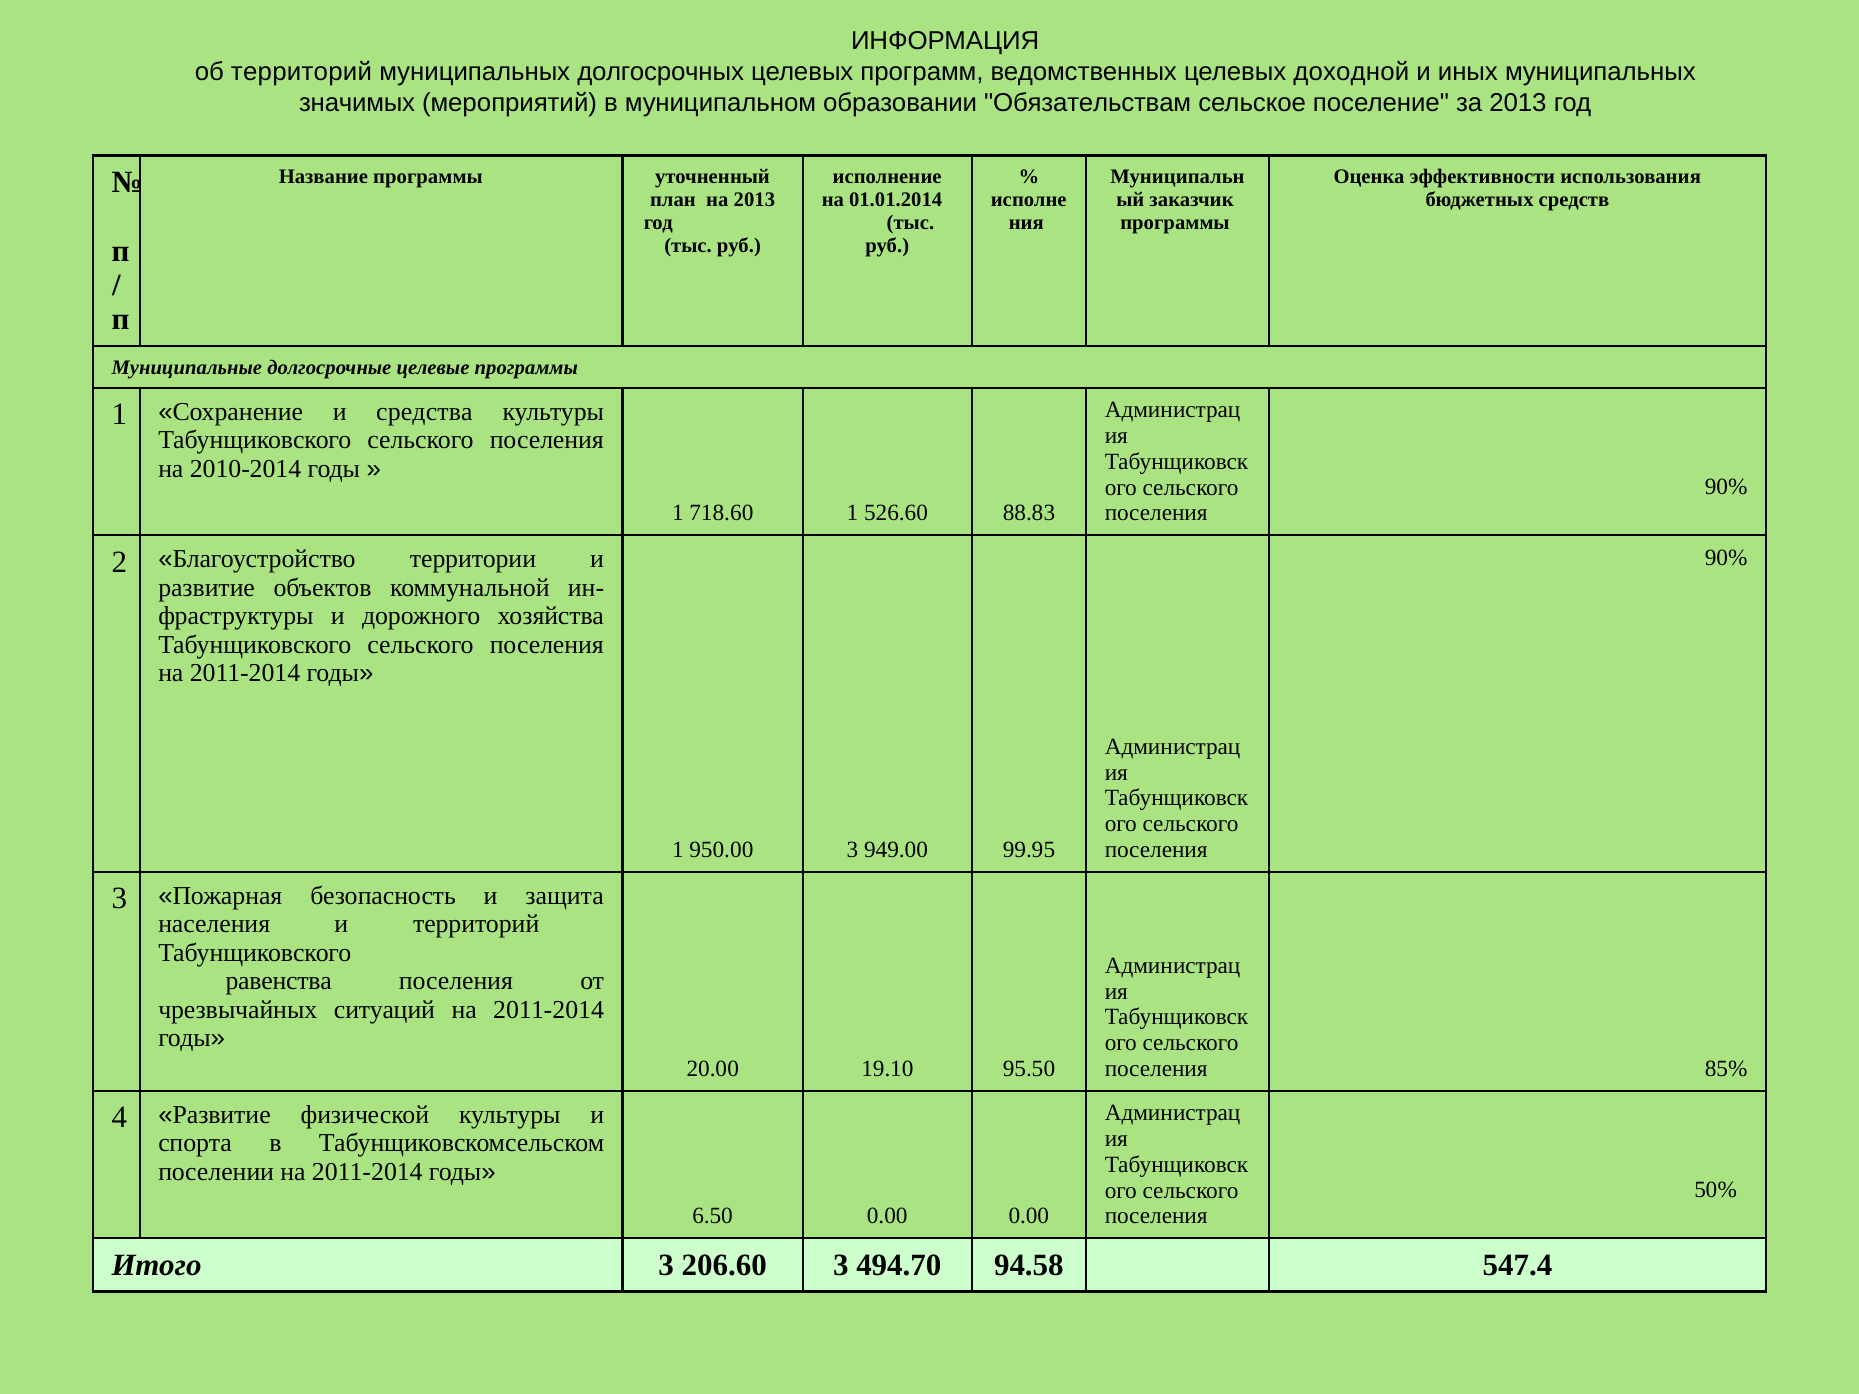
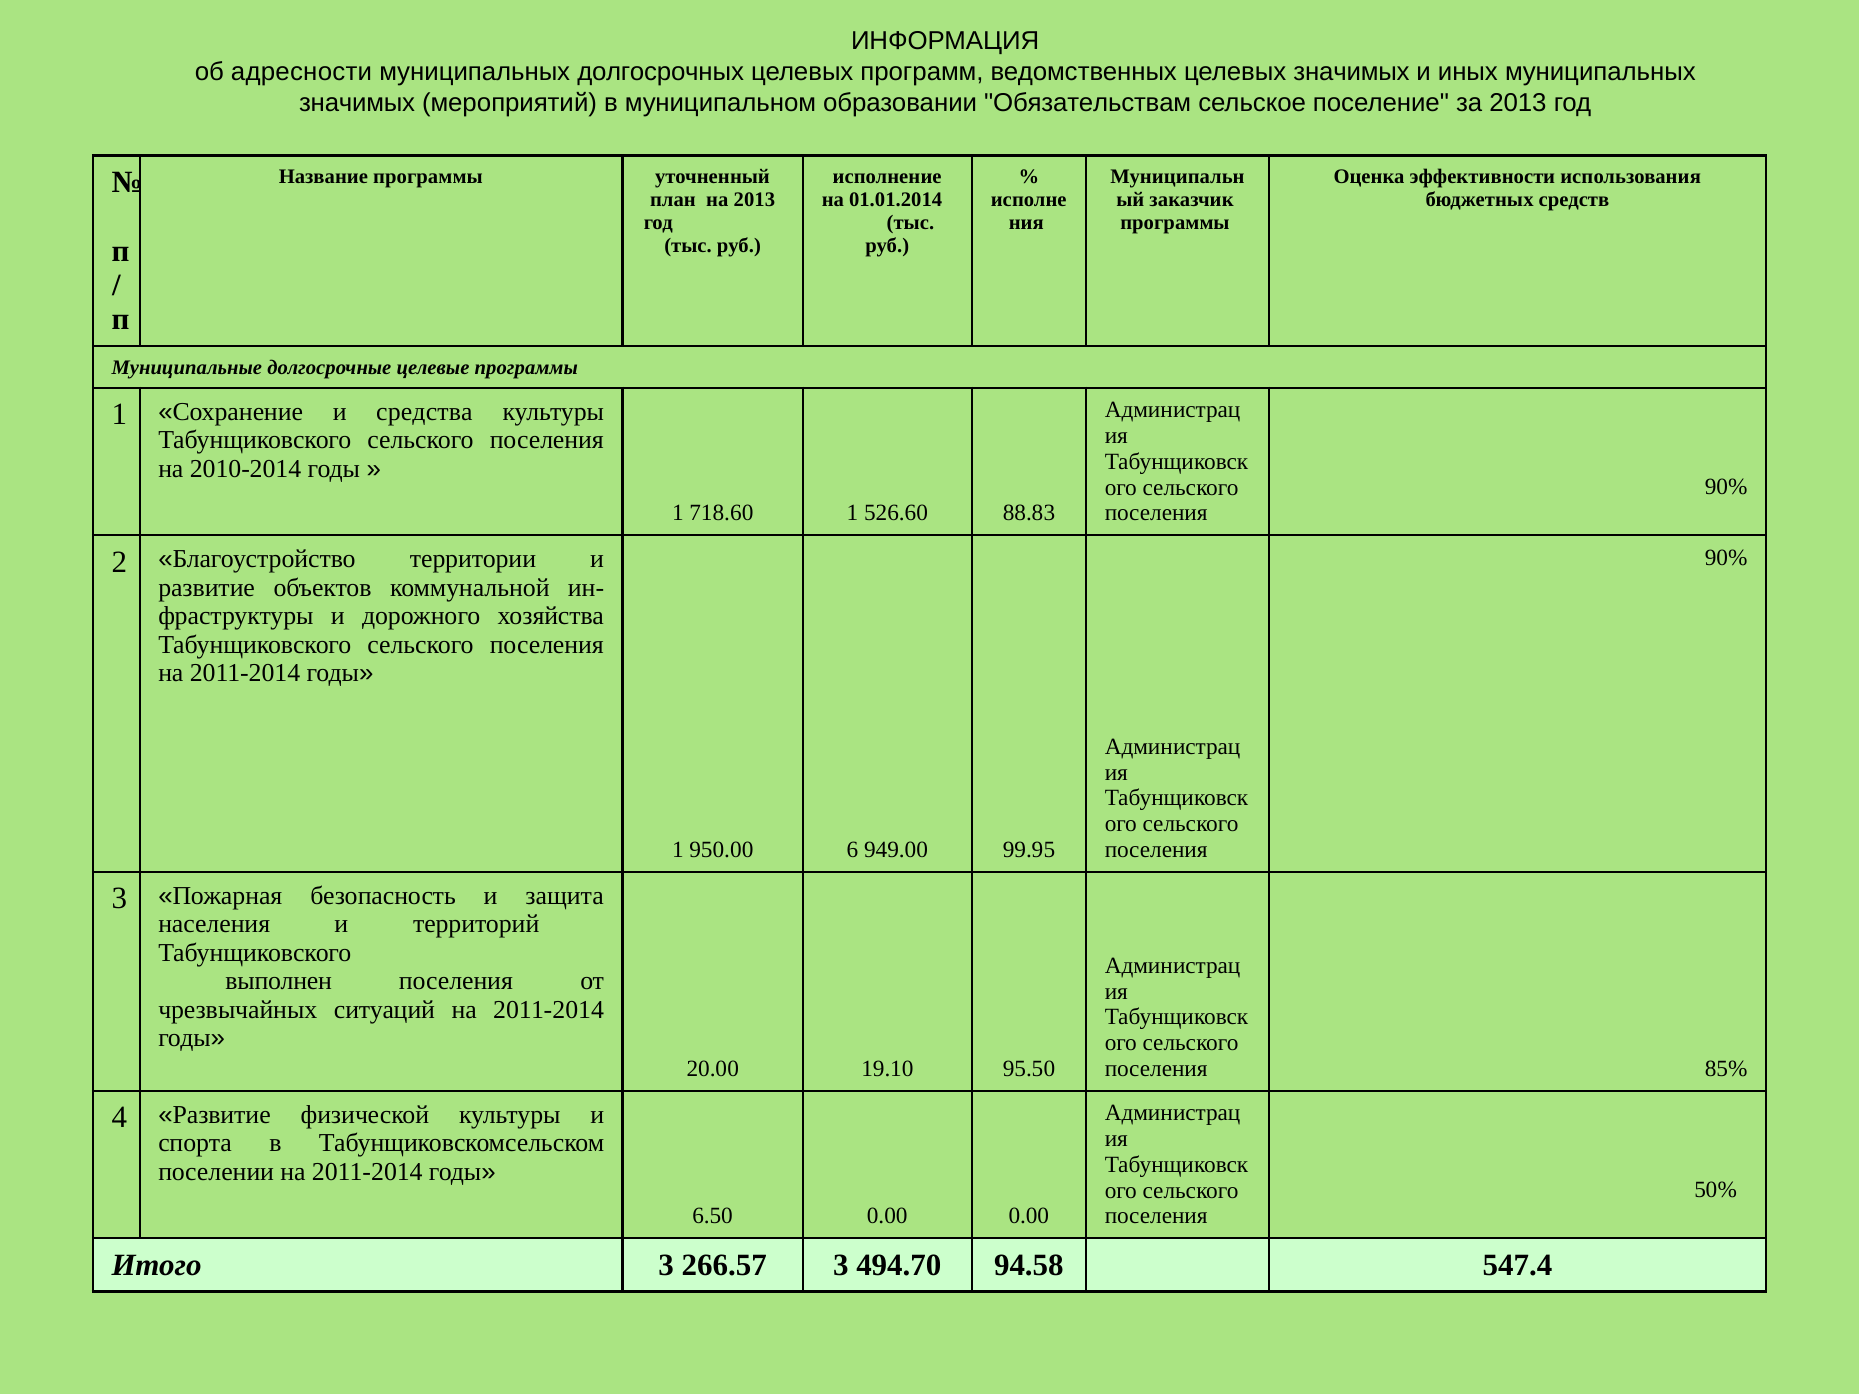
об территорий: территорий -> адресности
целевых доходной: доходной -> значимых
950.00 3: 3 -> 6
равенства: равенства -> выполнен
206.60: 206.60 -> 266.57
